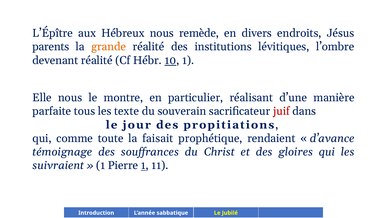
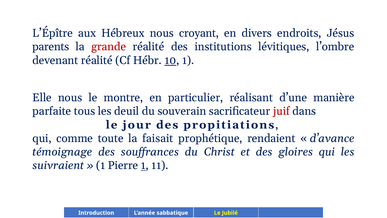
remède: remède -> croyant
grande colour: orange -> red
texte: texte -> deuil
